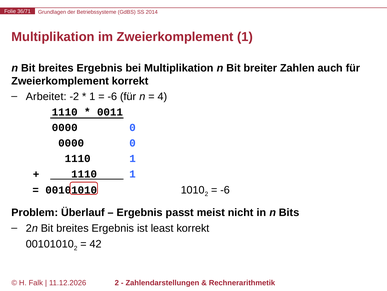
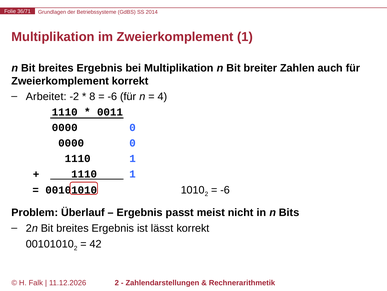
1 at (92, 96): 1 -> 8
least: least -> lässt
